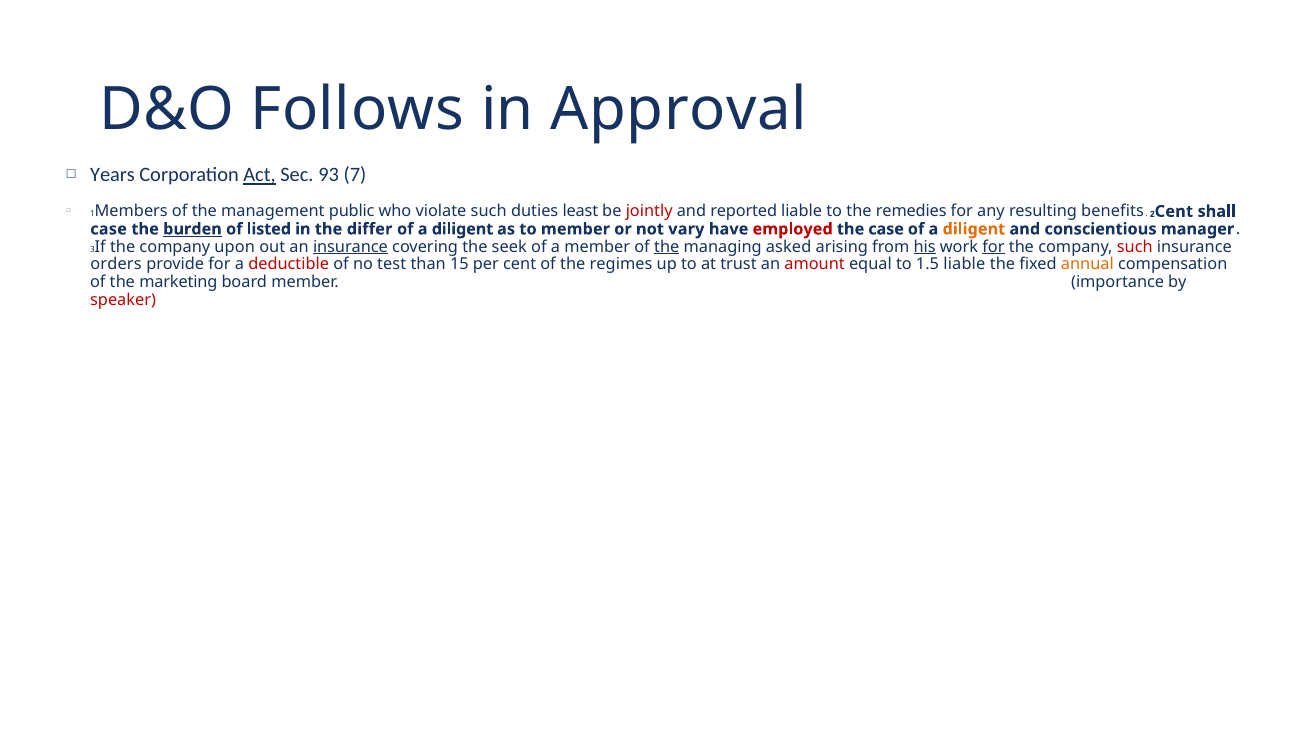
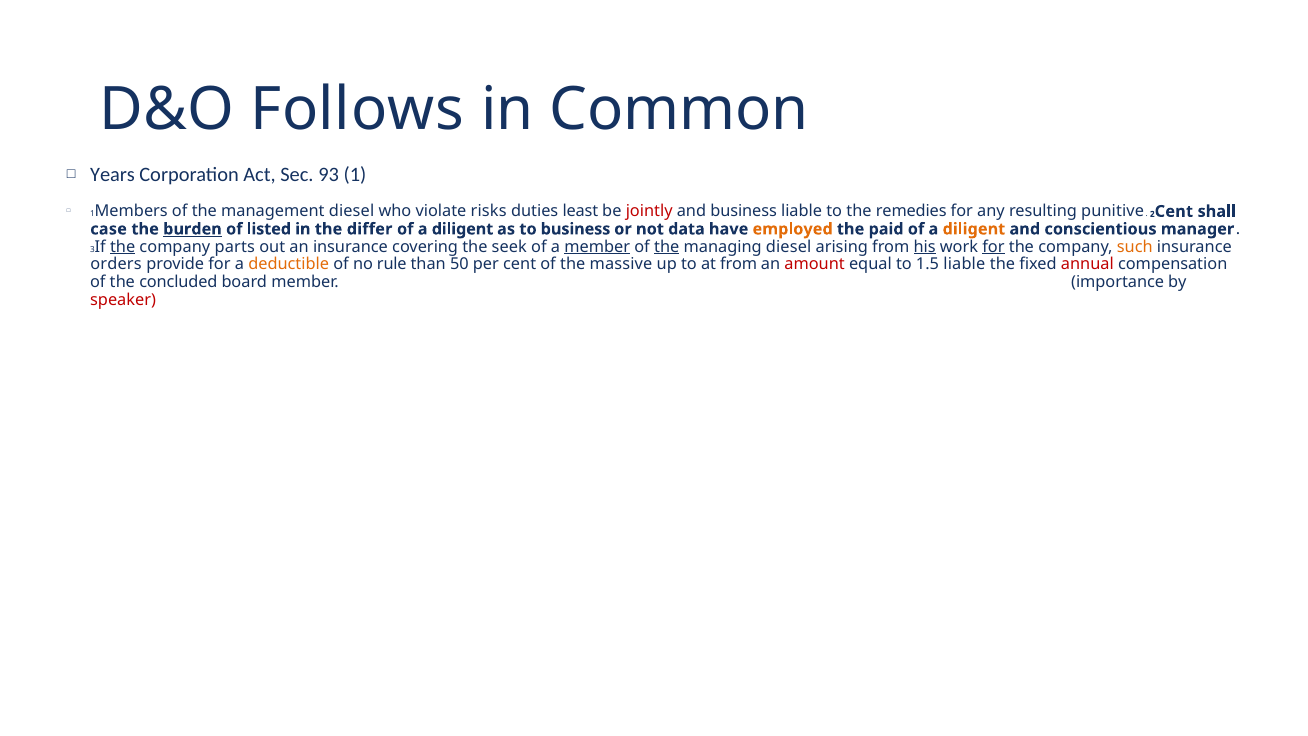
Approval: Approval -> Common
Act underline: present -> none
93 7: 7 -> 1
management public: public -> diesel
violate such: such -> risks
and reported: reported -> business
benefits: benefits -> punitive
to member: member -> business
vary: vary -> data
employed colour: red -> orange
the case: case -> paid
the at (123, 247) underline: none -> present
upon: upon -> parts
insurance at (350, 247) underline: present -> none
member at (597, 247) underline: none -> present
managing asked: asked -> diesel
such at (1135, 247) colour: red -> orange
deductible colour: red -> orange
test: test -> rule
15: 15 -> 50
regimes: regimes -> massive
at trust: trust -> from
annual colour: orange -> red
marketing: marketing -> concluded
